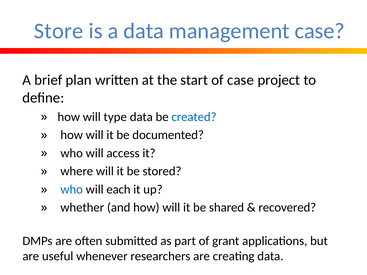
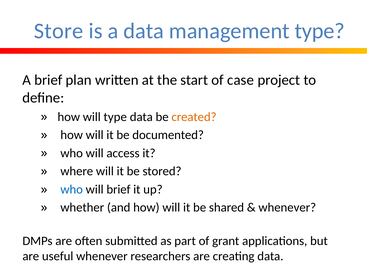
management case: case -> type
created colour: blue -> orange
will each: each -> brief
recovered at (287, 208): recovered -> whenever
